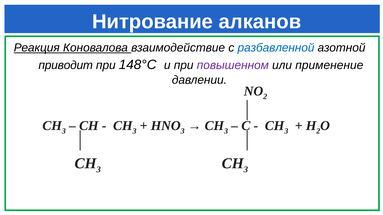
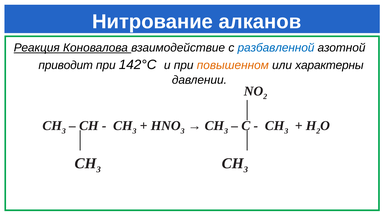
148°С: 148°С -> 142°С
повышенном colour: purple -> orange
применение: применение -> характерны
